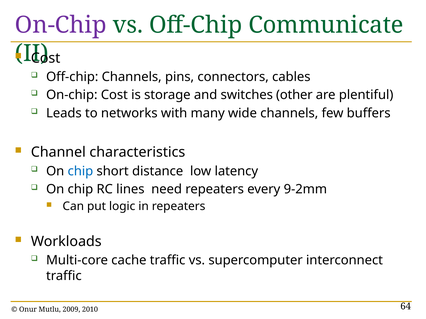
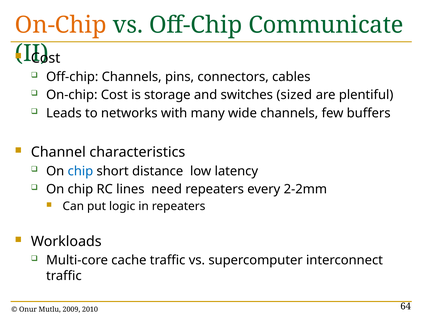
On-Chip at (61, 25) colour: purple -> orange
other: other -> sized
9-2mm: 9-2mm -> 2-2mm
